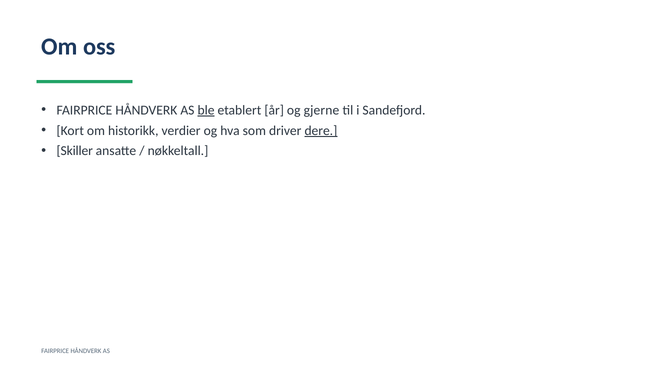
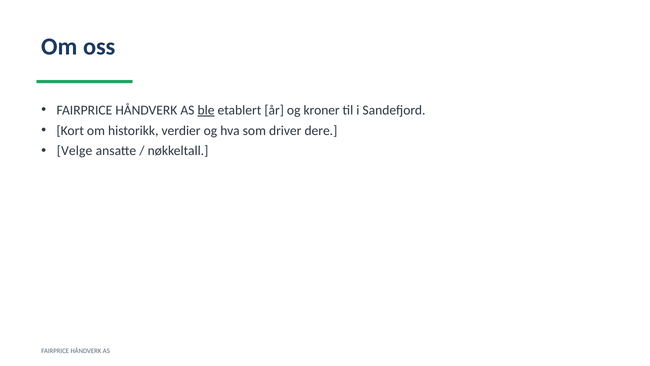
gjerne: gjerne -> kroner
dere underline: present -> none
Skiller: Skiller -> Velge
